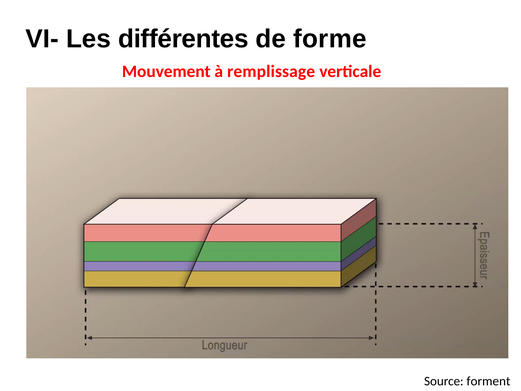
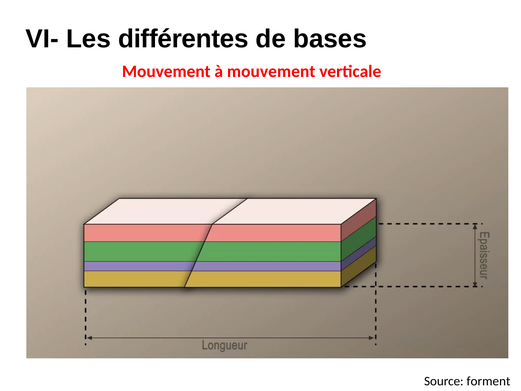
forme: forme -> bases
à remplissage: remplissage -> mouvement
